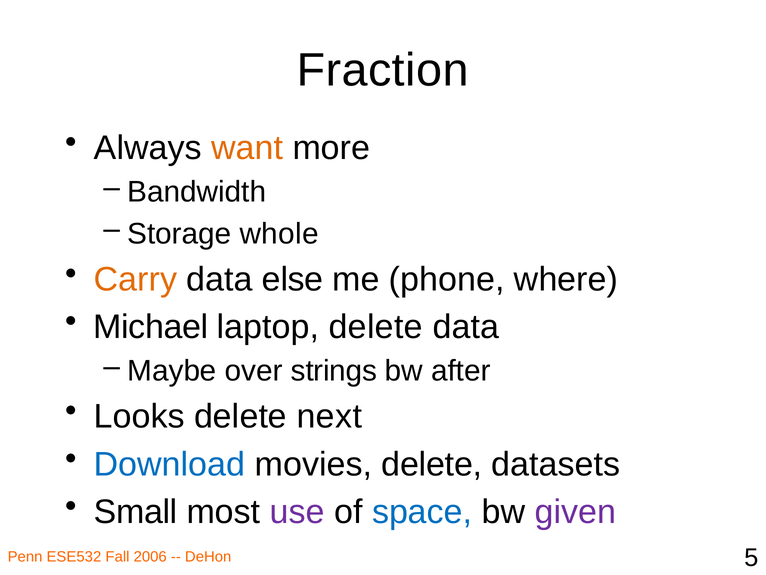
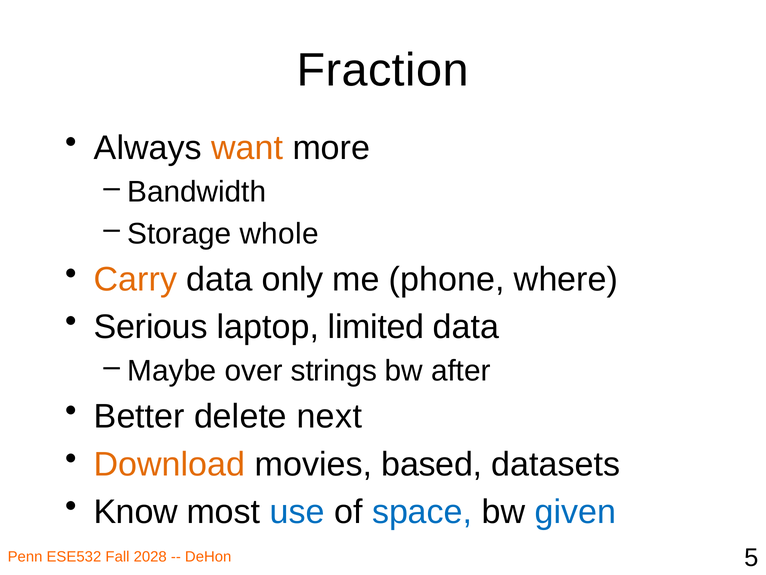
else: else -> only
Michael: Michael -> Serious
laptop delete: delete -> limited
Looks: Looks -> Better
Download colour: blue -> orange
movies delete: delete -> based
Small: Small -> Know
use colour: purple -> blue
given colour: purple -> blue
2006: 2006 -> 2028
